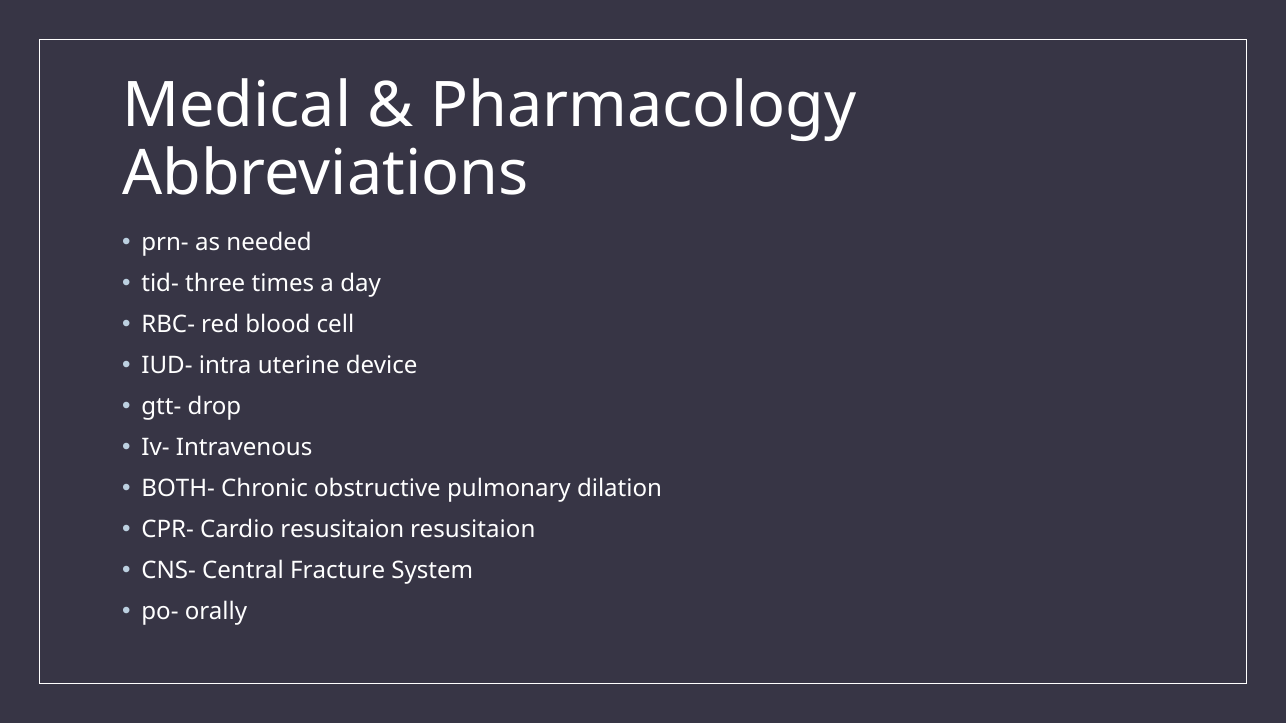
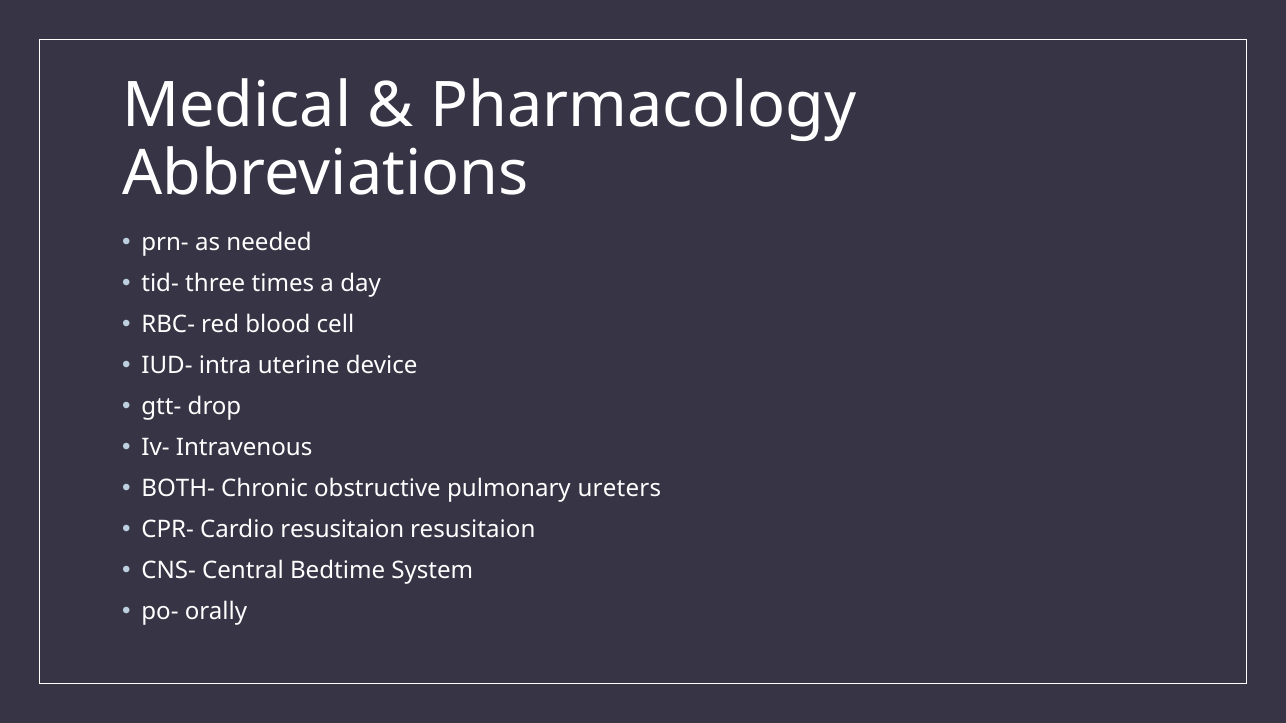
dilation: dilation -> ureters
Fracture: Fracture -> Bedtime
